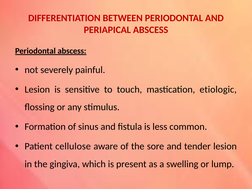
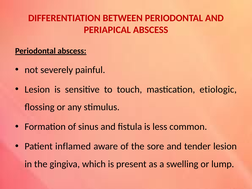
cellulose: cellulose -> inflamed
